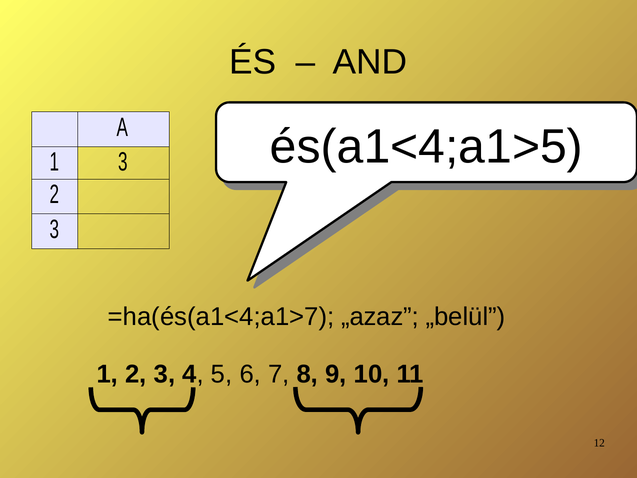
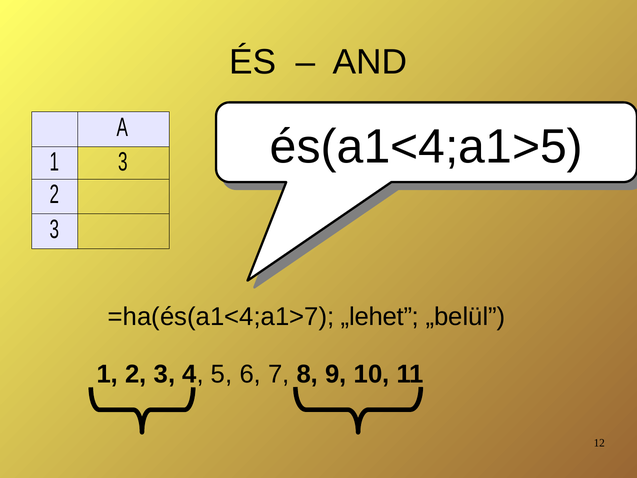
„azaz: „azaz -> „lehet
